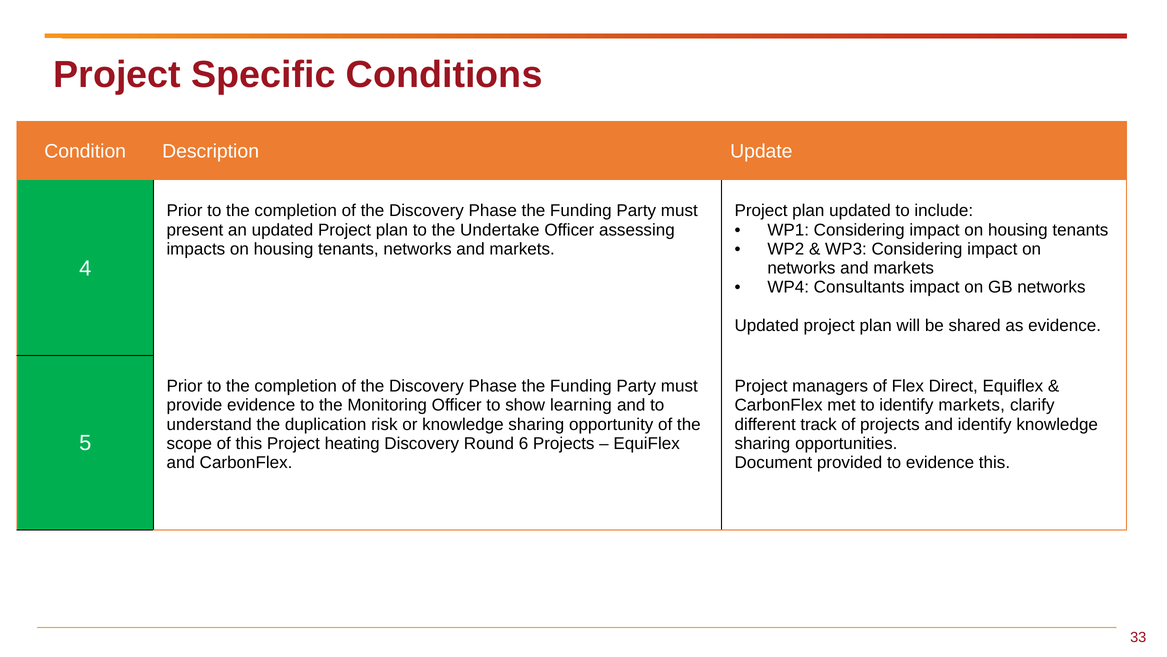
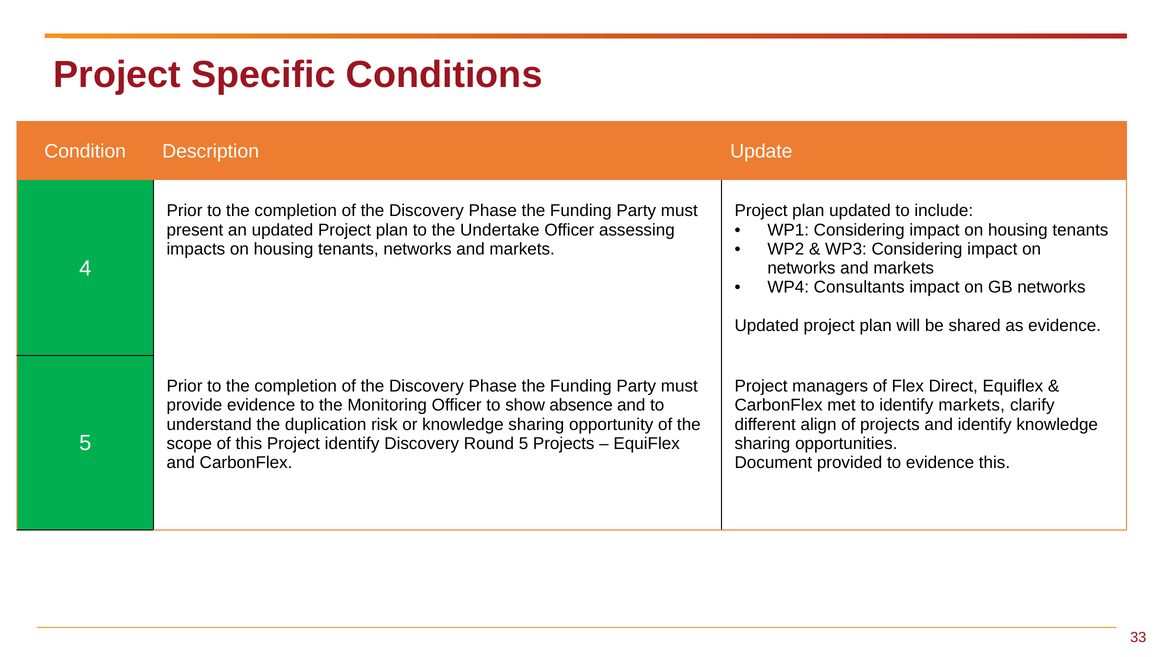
learning: learning -> absence
track: track -> align
Project heating: heating -> identify
Round 6: 6 -> 5
